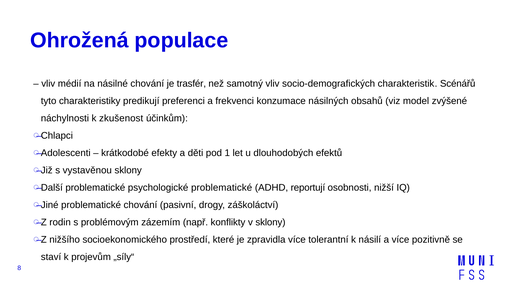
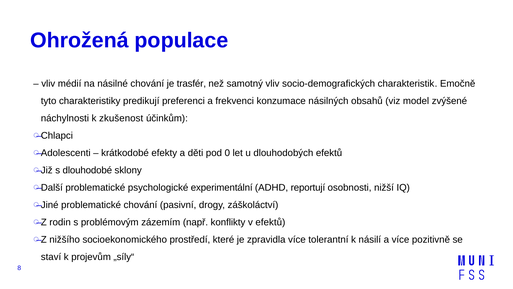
Scénářů: Scénářů -> Emočně
1: 1 -> 0
vystavěnou: vystavěnou -> dlouhodobé
psychologické problematické: problematické -> experimentální
v sklony: sklony -> efektů
